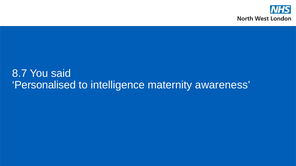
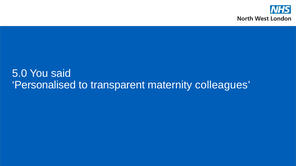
8.7: 8.7 -> 5.0
intelligence: intelligence -> transparent
awareness: awareness -> colleagues
